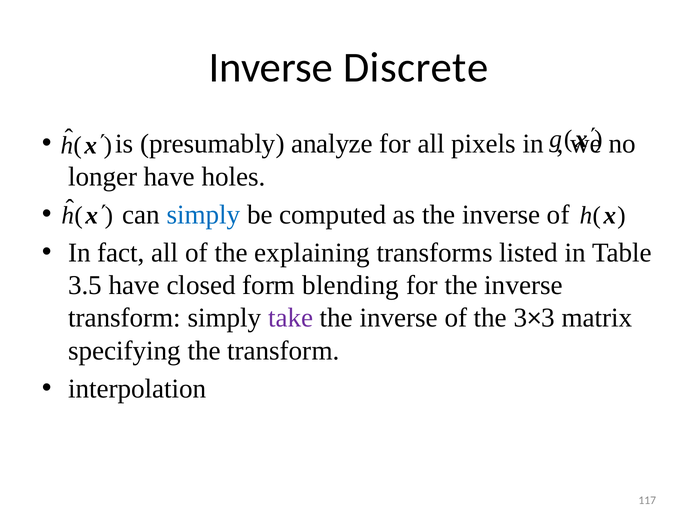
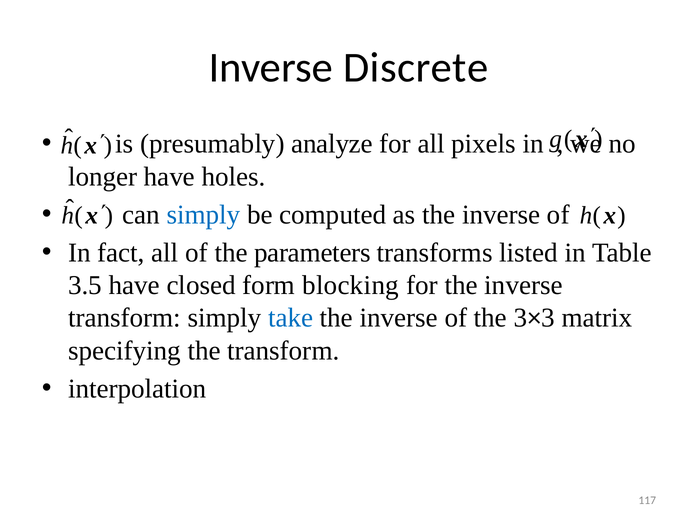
explaining: explaining -> parameters
blending: blending -> blocking
take colour: purple -> blue
